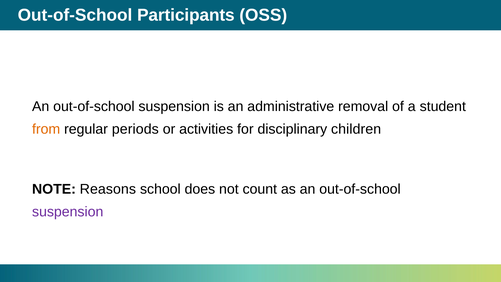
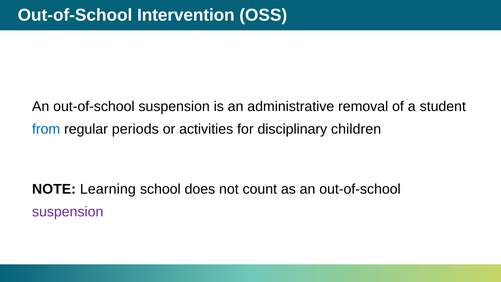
Participants: Participants -> Intervention
from colour: orange -> blue
Reasons: Reasons -> Learning
